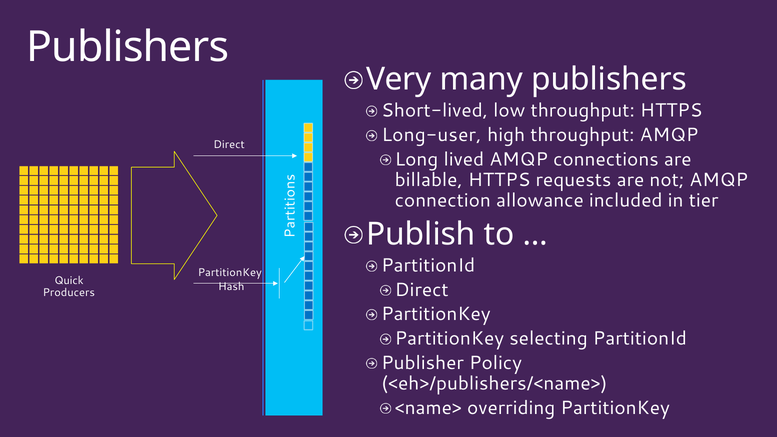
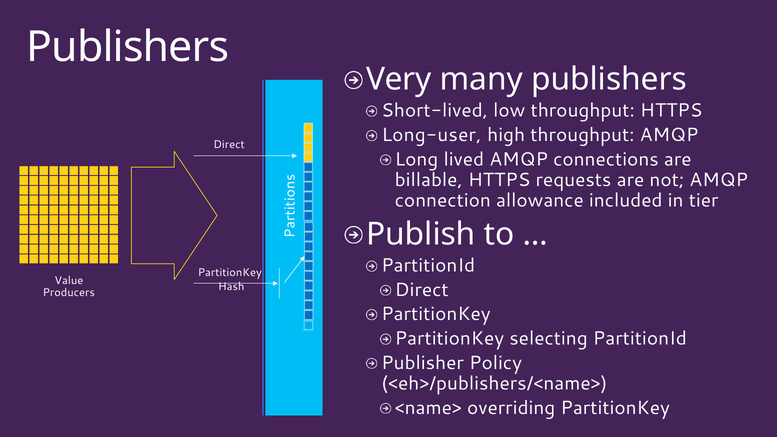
Quick: Quick -> Value
